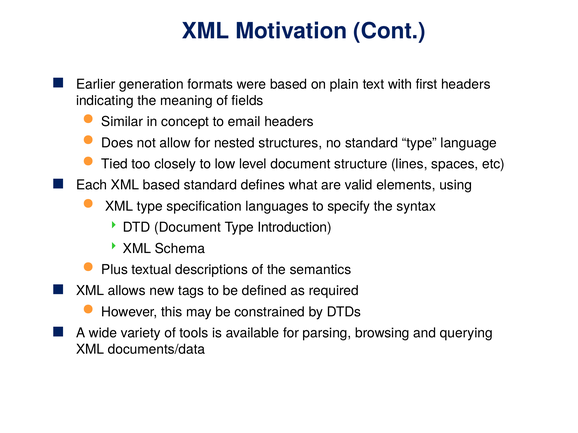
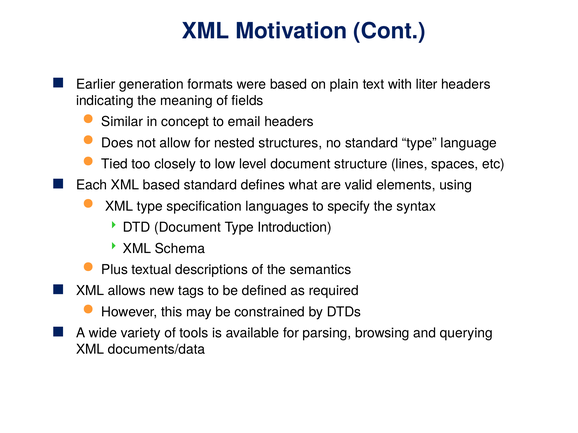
first: first -> liter
